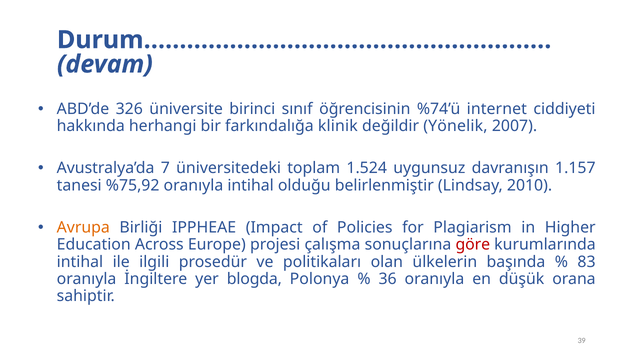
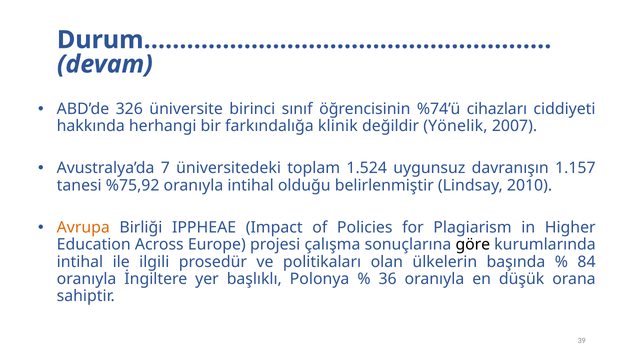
internet: internet -> cihazları
göre colour: red -> black
83: 83 -> 84
blogda: blogda -> başlıklı
